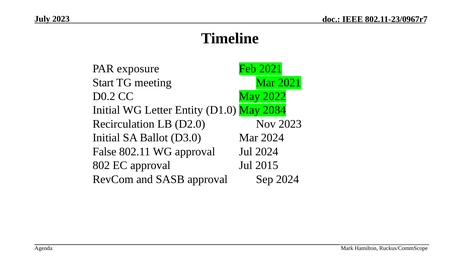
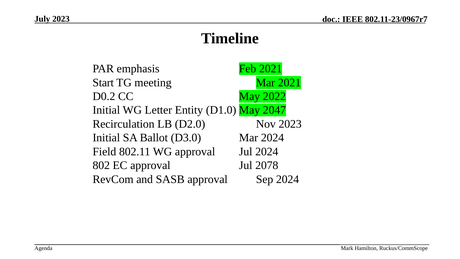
exposure: exposure -> emphasis
2084: 2084 -> 2047
False: False -> Field
2015: 2015 -> 2078
